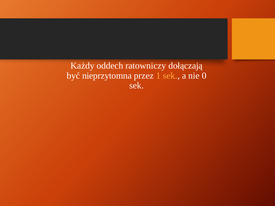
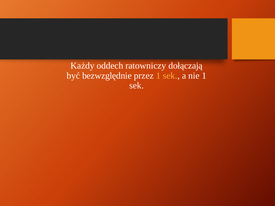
nieprzytomna: nieprzytomna -> bezwzględnie
nie 0: 0 -> 1
